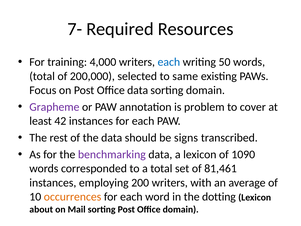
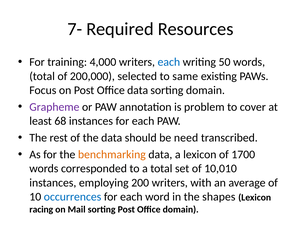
42: 42 -> 68
signs: signs -> need
benchmarking colour: purple -> orange
1090: 1090 -> 1700
81,461: 81,461 -> 10,010
occurrences colour: orange -> blue
dotting: dotting -> shapes
about: about -> racing
